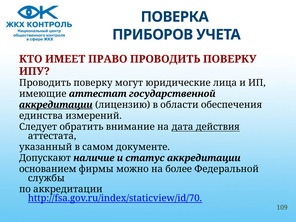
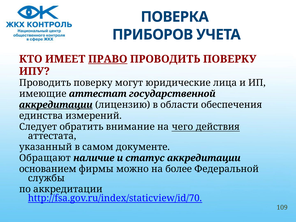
ПРАВО underline: none -> present
дата: дата -> чего
Допускают: Допускают -> Обращают
